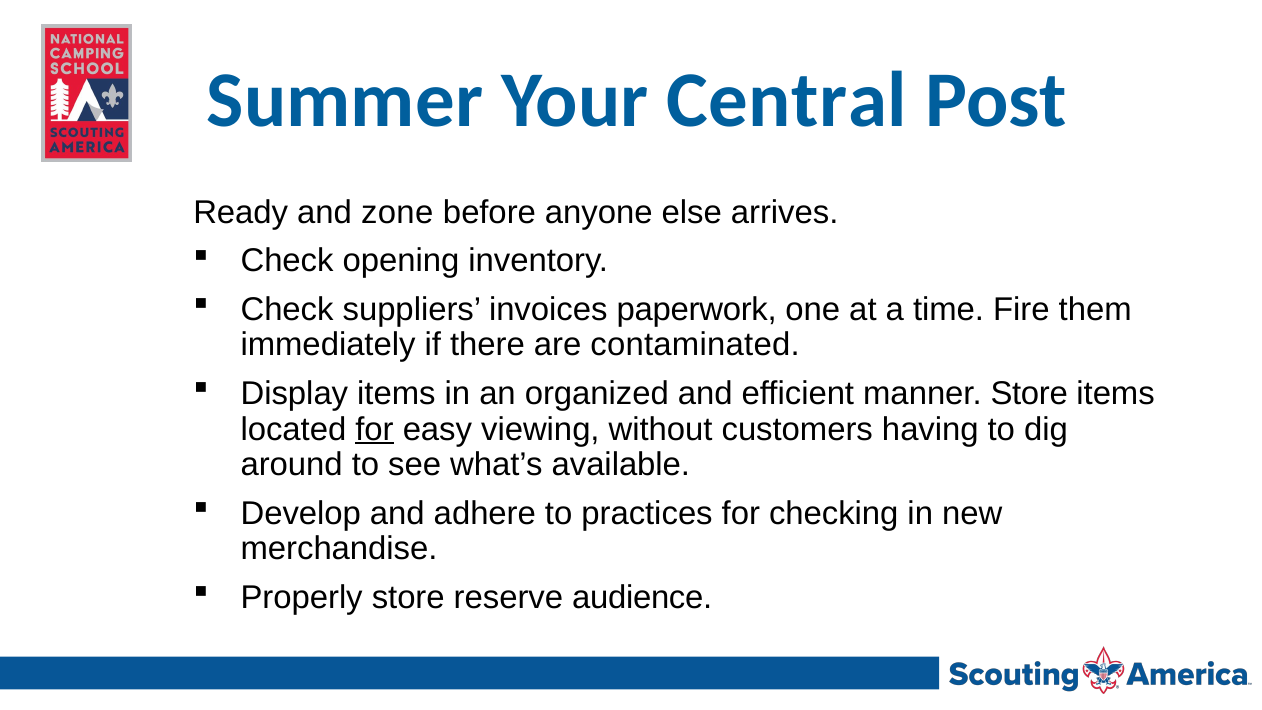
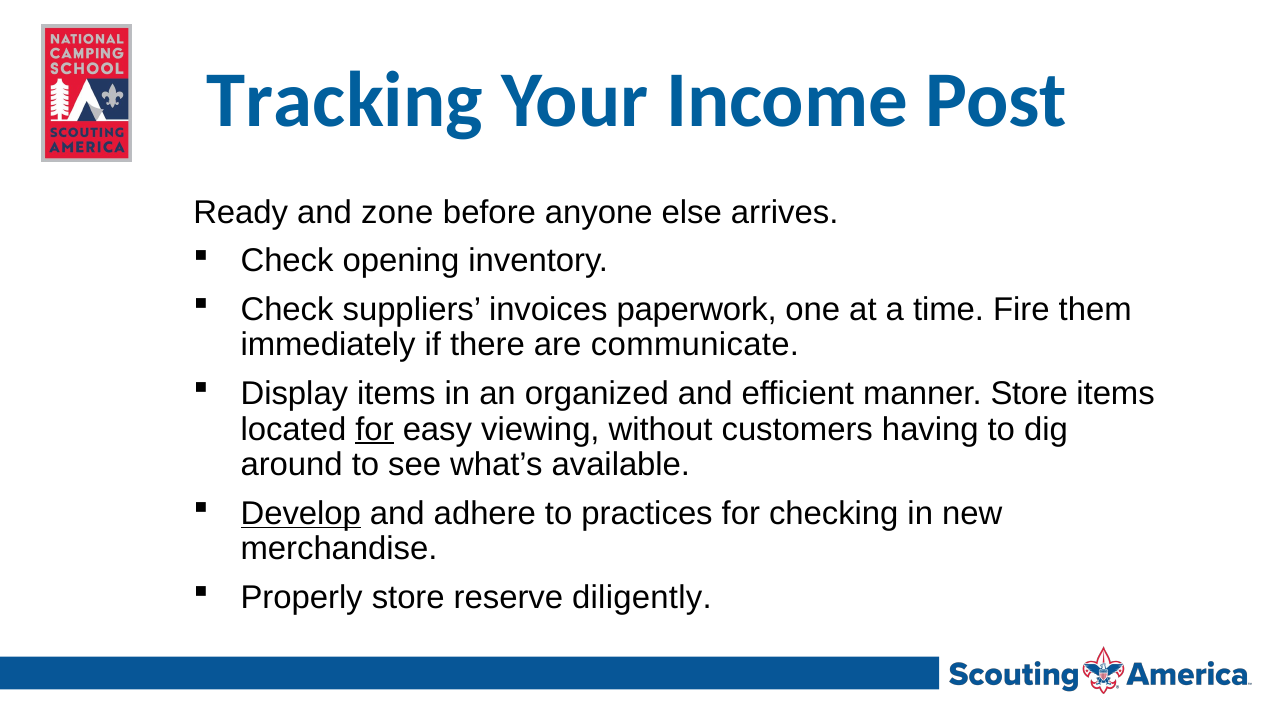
Summer: Summer -> Tracking
Central: Central -> Income
contaminated: contaminated -> communicate
Develop underline: none -> present
audience: audience -> diligently
